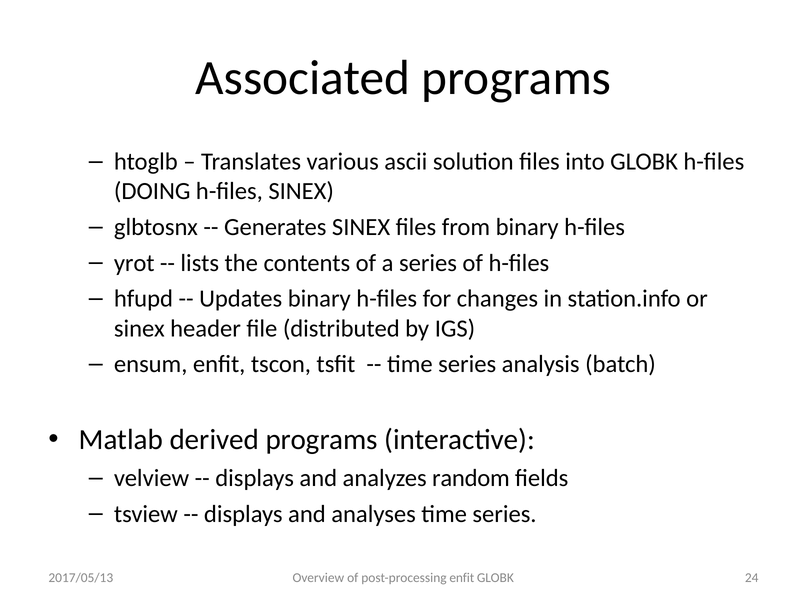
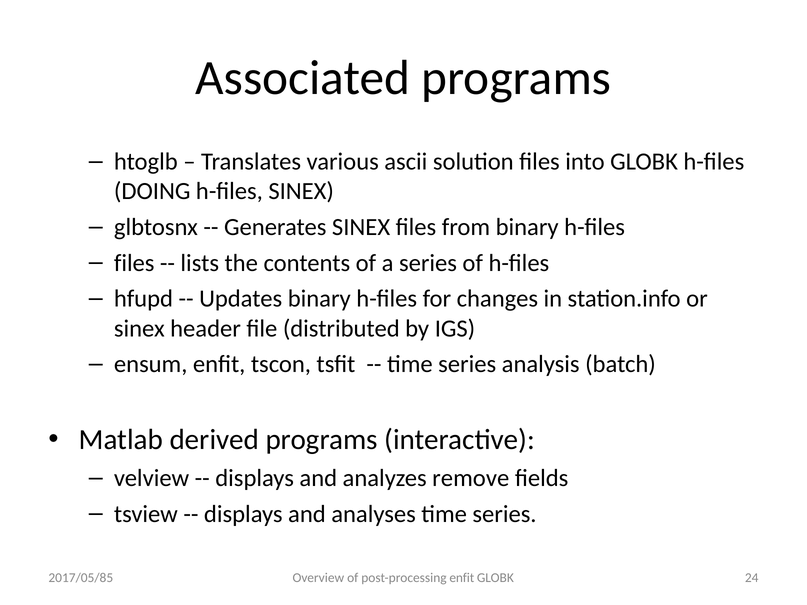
yrot at (134, 263): yrot -> files
random: random -> remove
2017/05/13: 2017/05/13 -> 2017/05/85
